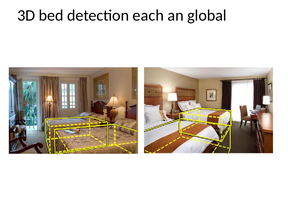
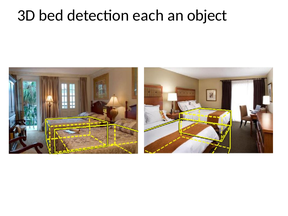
global: global -> object
